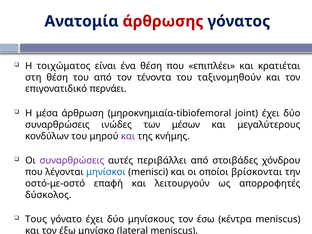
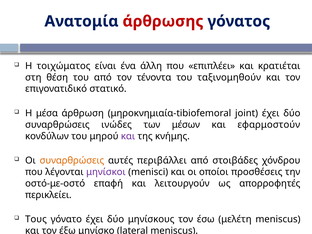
ένα θέση: θέση -> άλλη
περνάει: περνάει -> στατικό
μεγαλύτερους: μεγαλύτερους -> εφαρμοστούν
συναρθρώσεις at (72, 161) colour: purple -> orange
μηνίσκοι colour: blue -> purple
βρίσκονται: βρίσκονται -> προσθέσεις
δύσκολος: δύσκολος -> περικλείει
κέντρα: κέντρα -> μελέτη
